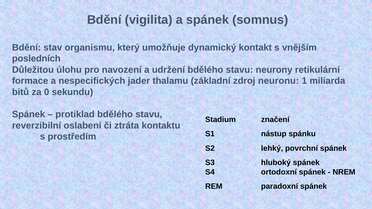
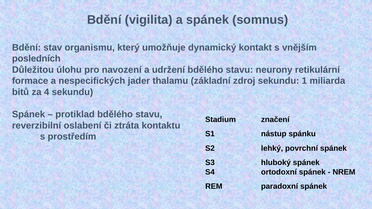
zdroj neuronu: neuronu -> sekundu
0: 0 -> 4
